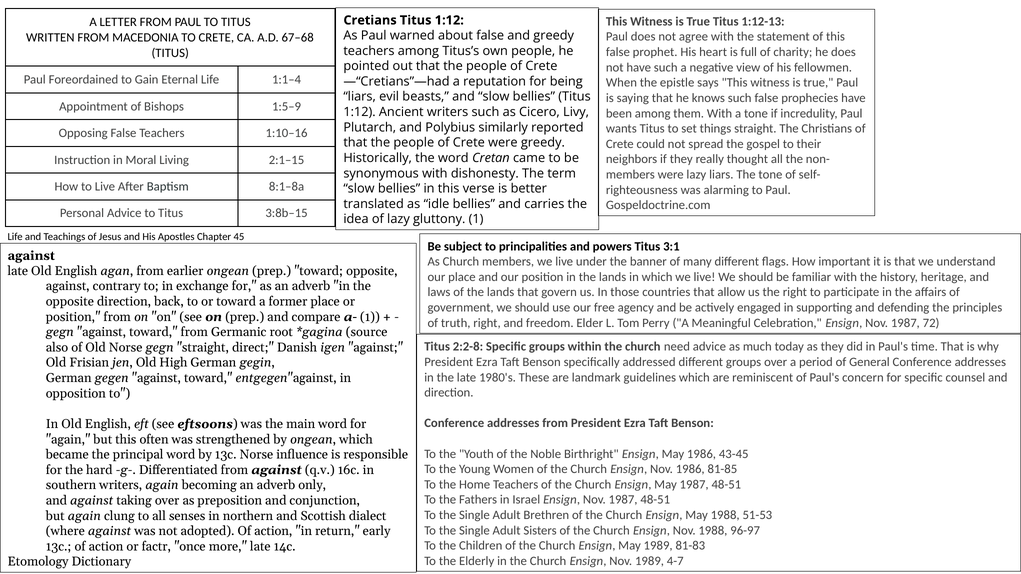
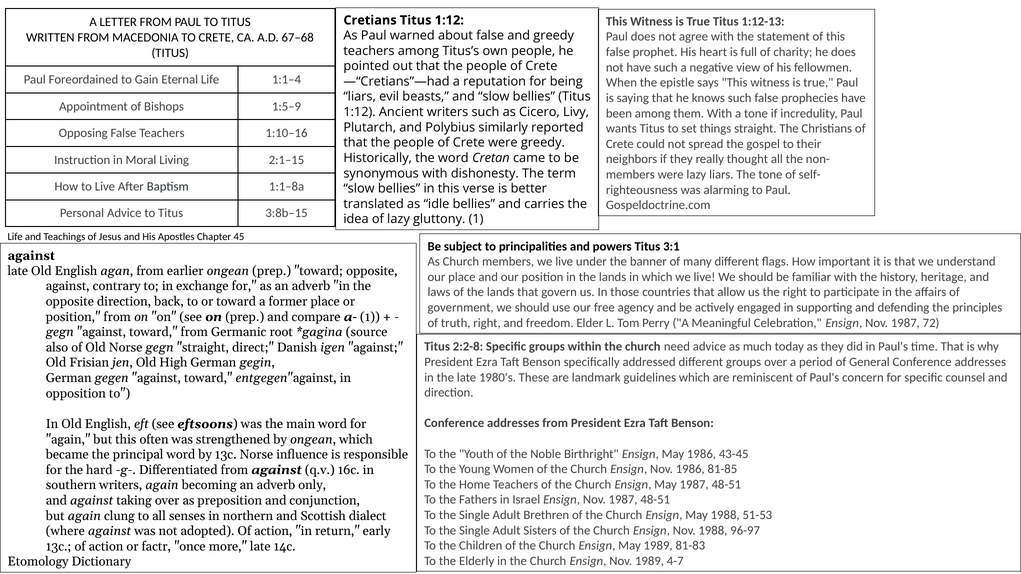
8:1–8a: 8:1–8a -> 1:1–8a
